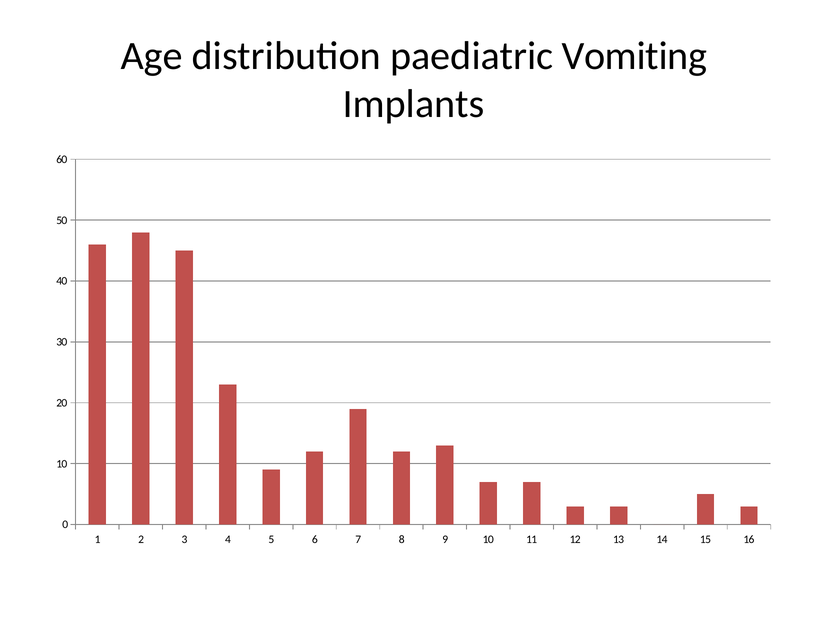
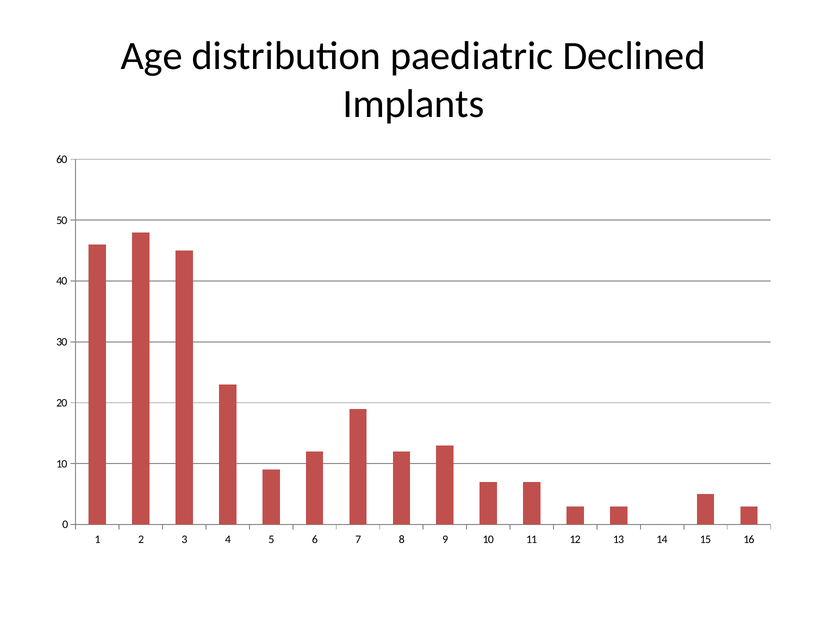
Vomiting: Vomiting -> Declined
